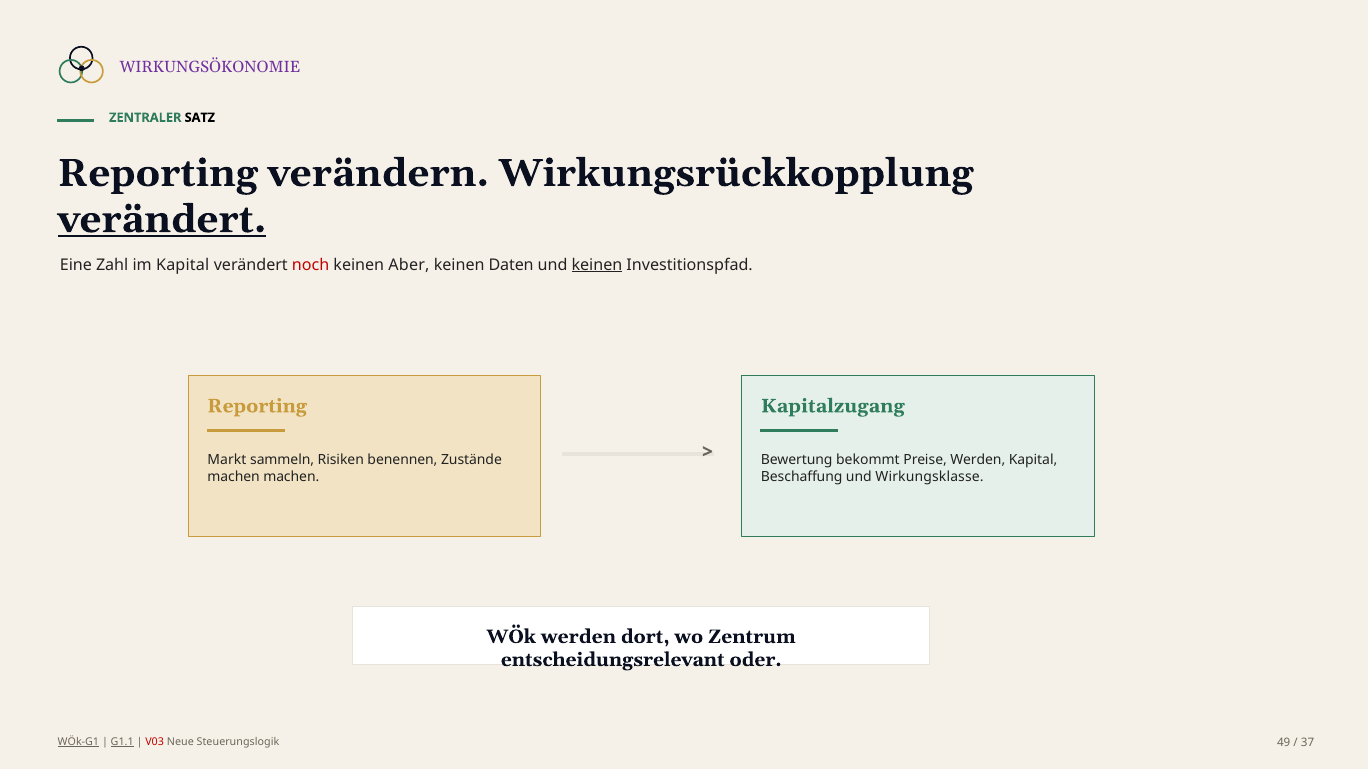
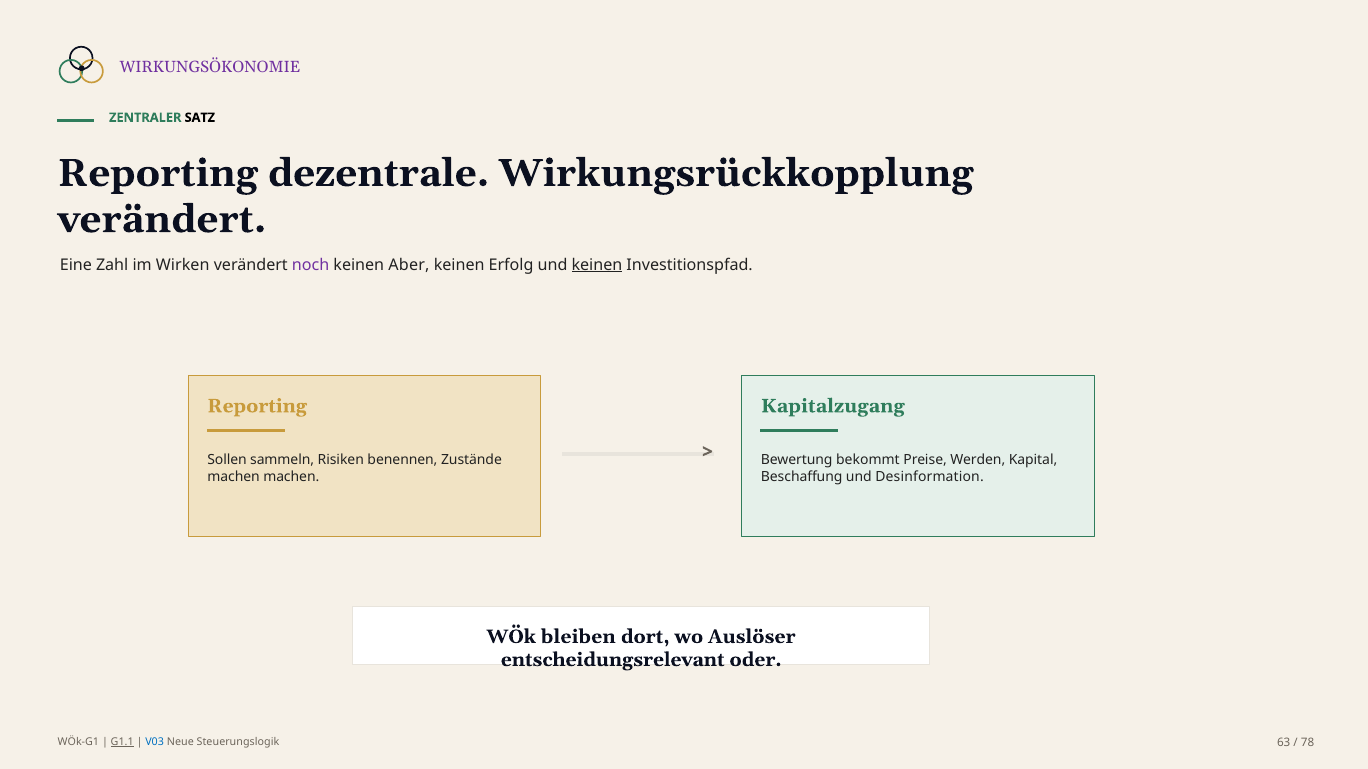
verändern: verändern -> dezentrale
verändert at (162, 219) underline: present -> none
im Kapital: Kapital -> Wirken
noch colour: red -> purple
Daten: Daten -> Erfolg
Markt: Markt -> Sollen
Wirkungsklasse: Wirkungsklasse -> Desinformation
WÖk werden: werden -> bleiben
Zentrum: Zentrum -> Auslöser
WÖk-G1 underline: present -> none
V03 colour: red -> blue
49: 49 -> 63
37: 37 -> 78
